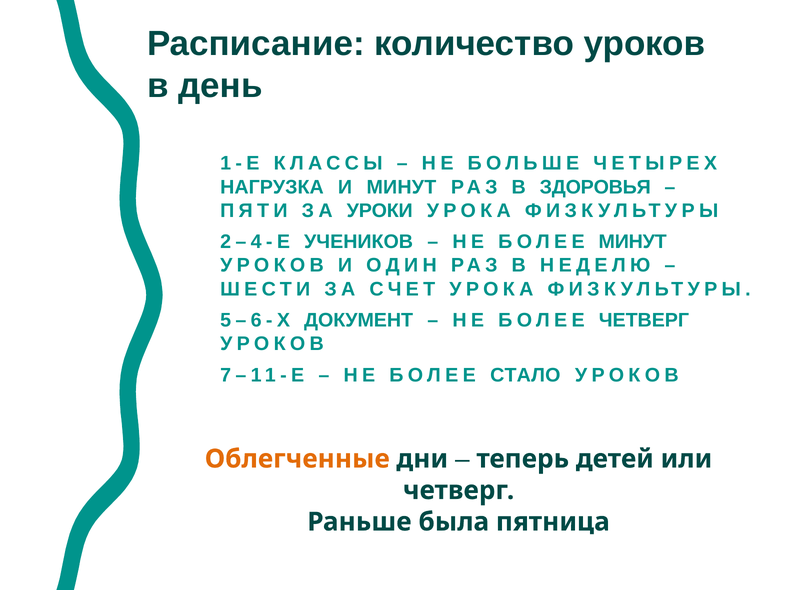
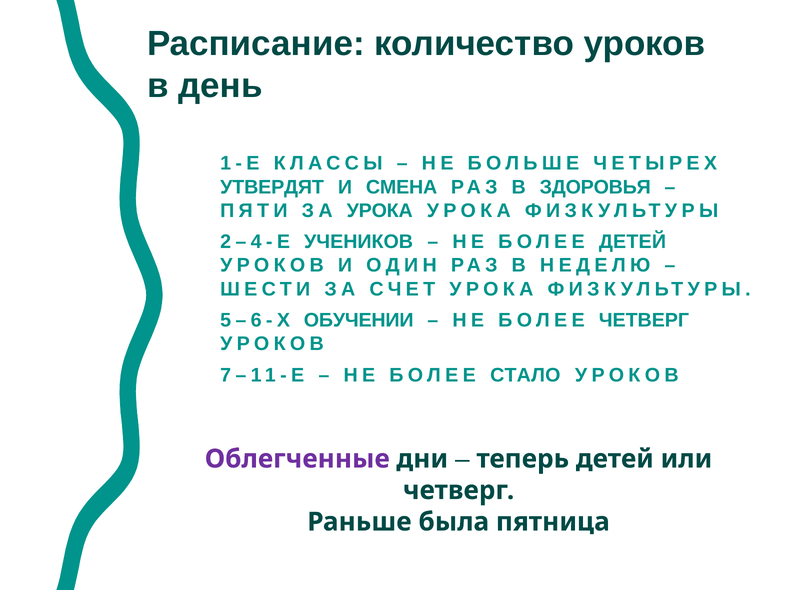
НАГРУЗКА: НАГРУЗКА -> УТВЕРДЯТ
И МИНУТ: МИНУТ -> СМЕНА
ЗА УРОКИ: УРОКИ -> УРОКА
БОЛЕЕ МИНУТ: МИНУТ -> ДЕТЕЙ
ДОКУМЕНТ: ДОКУМЕНТ -> ОБУЧЕНИИ
Облегченные colour: orange -> purple
